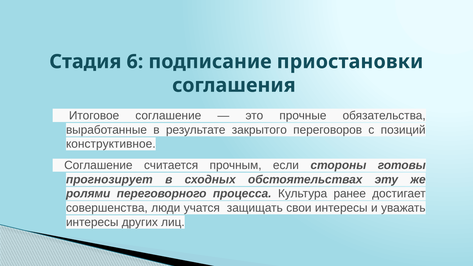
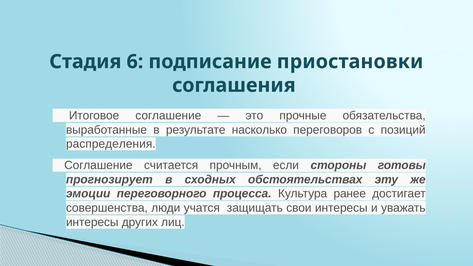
закрытого: закрытого -> насколько
конструктивное: конструктивное -> распределения
ролями: ролями -> эмоции
